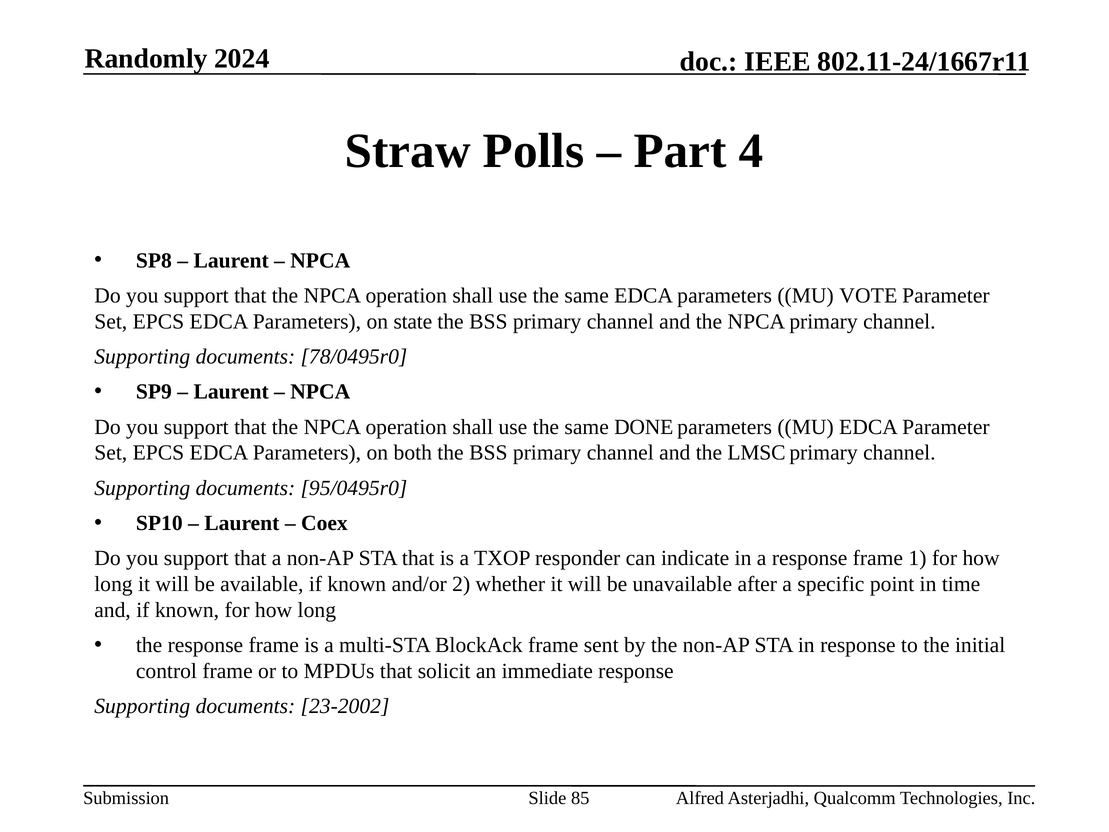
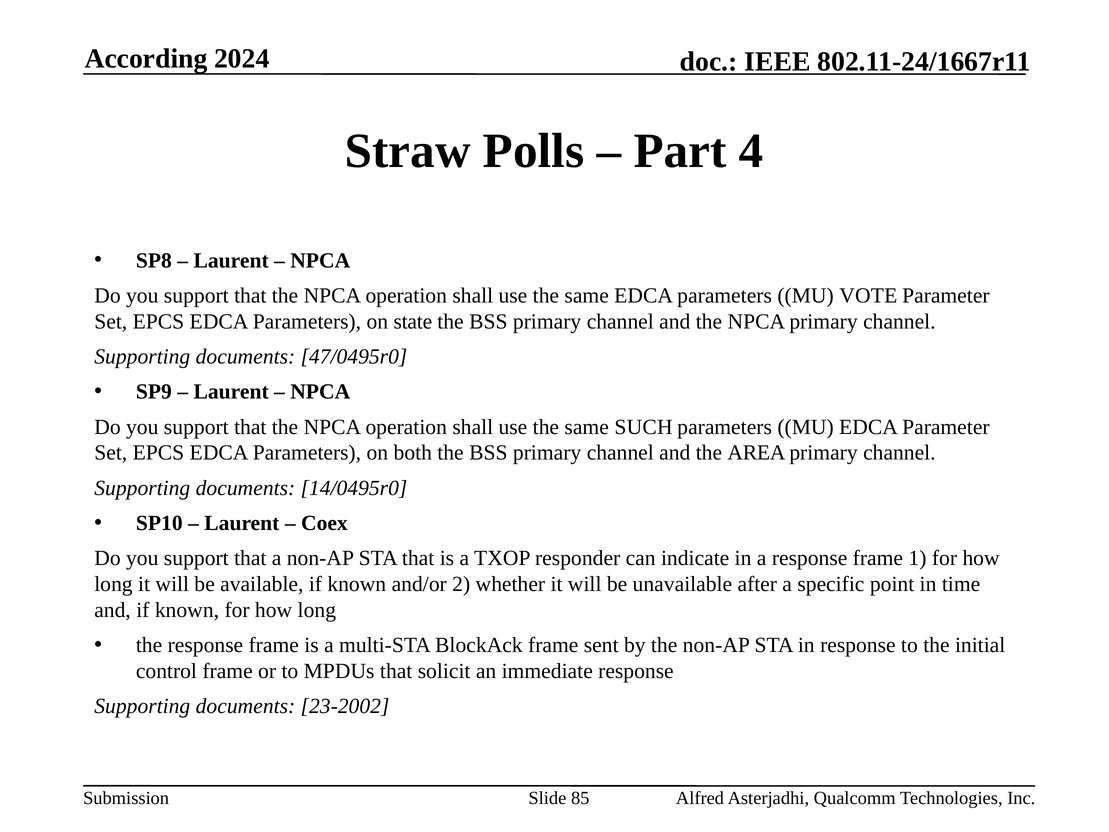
Randomly: Randomly -> According
78/0495r0: 78/0495r0 -> 47/0495r0
DONE: DONE -> SUCH
LMSC: LMSC -> AREA
95/0495r0: 95/0495r0 -> 14/0495r0
